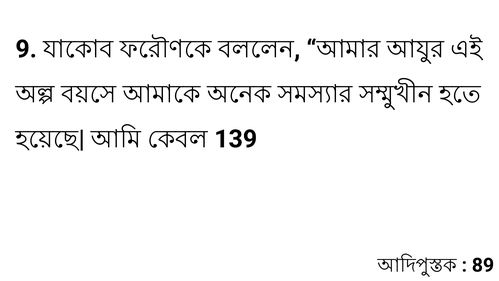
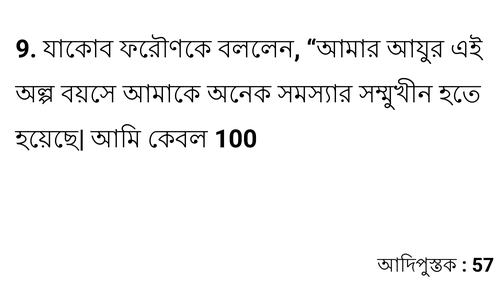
139: 139 -> 100
89: 89 -> 57
